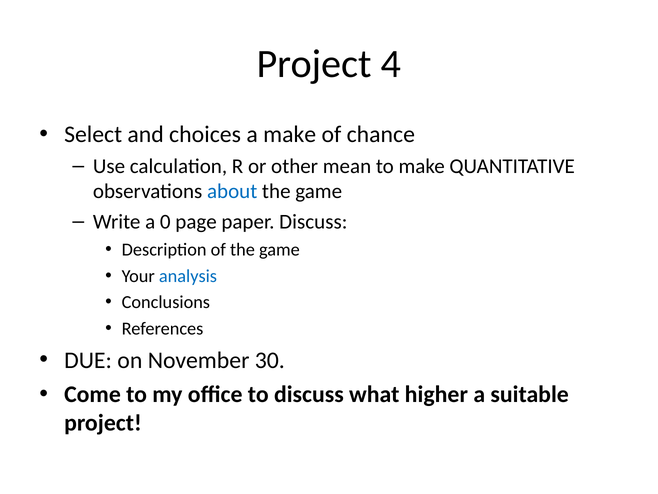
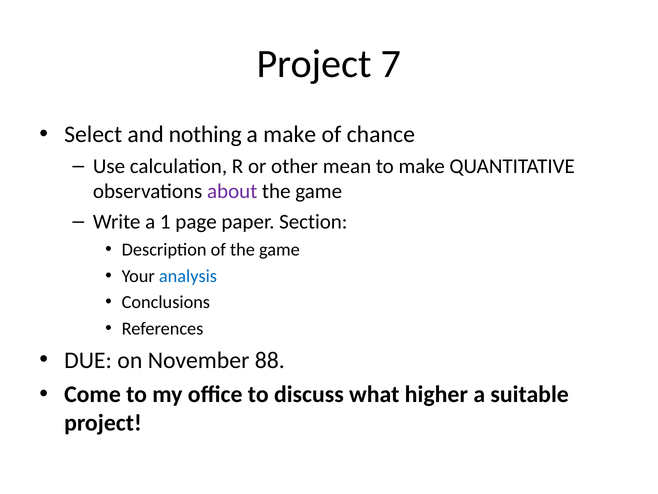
4: 4 -> 7
choices: choices -> nothing
about colour: blue -> purple
0: 0 -> 1
paper Discuss: Discuss -> Section
30: 30 -> 88
